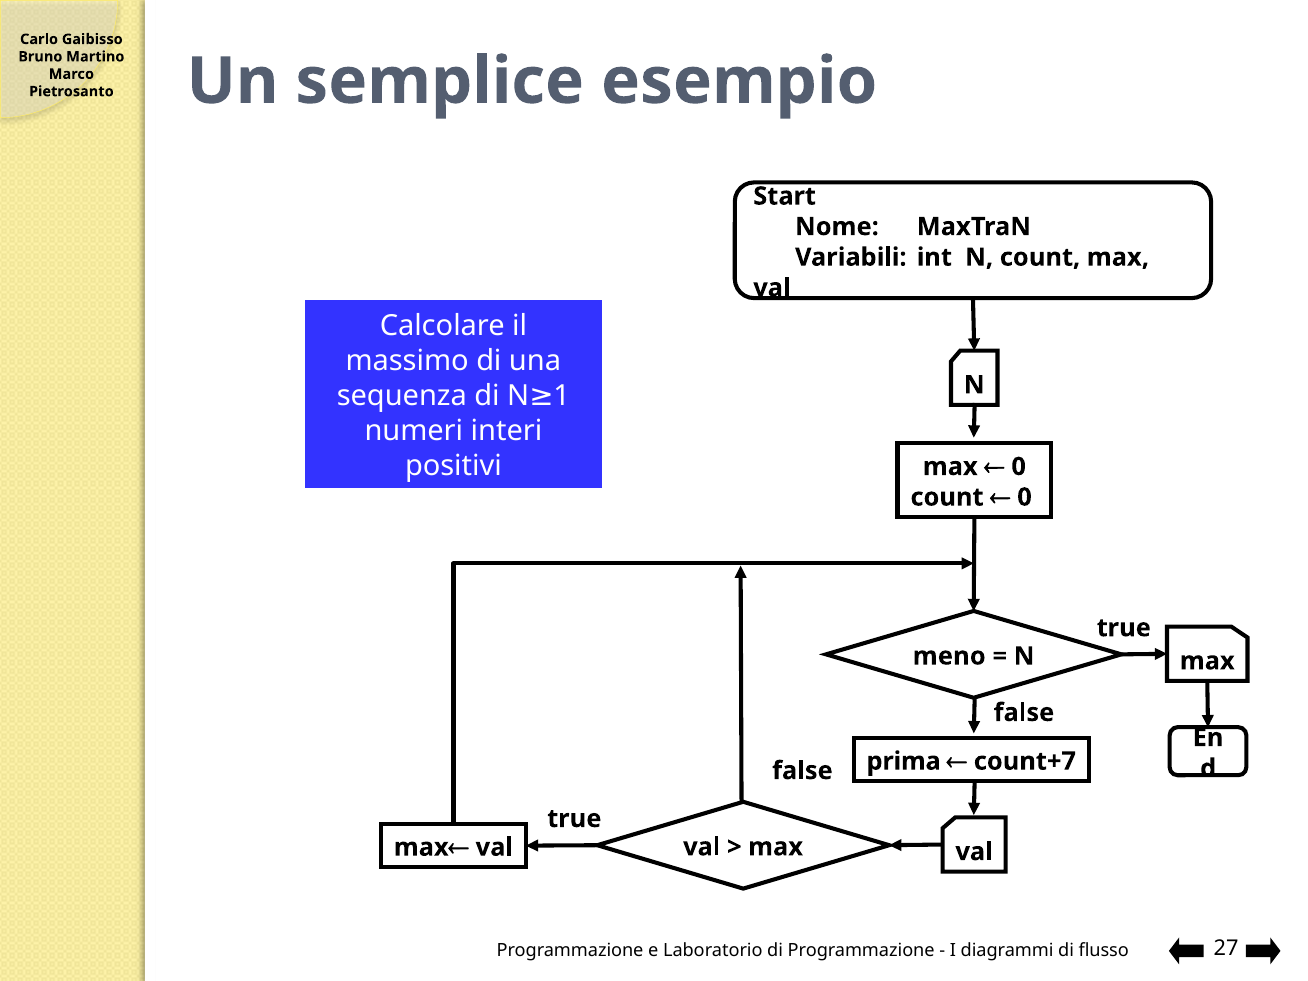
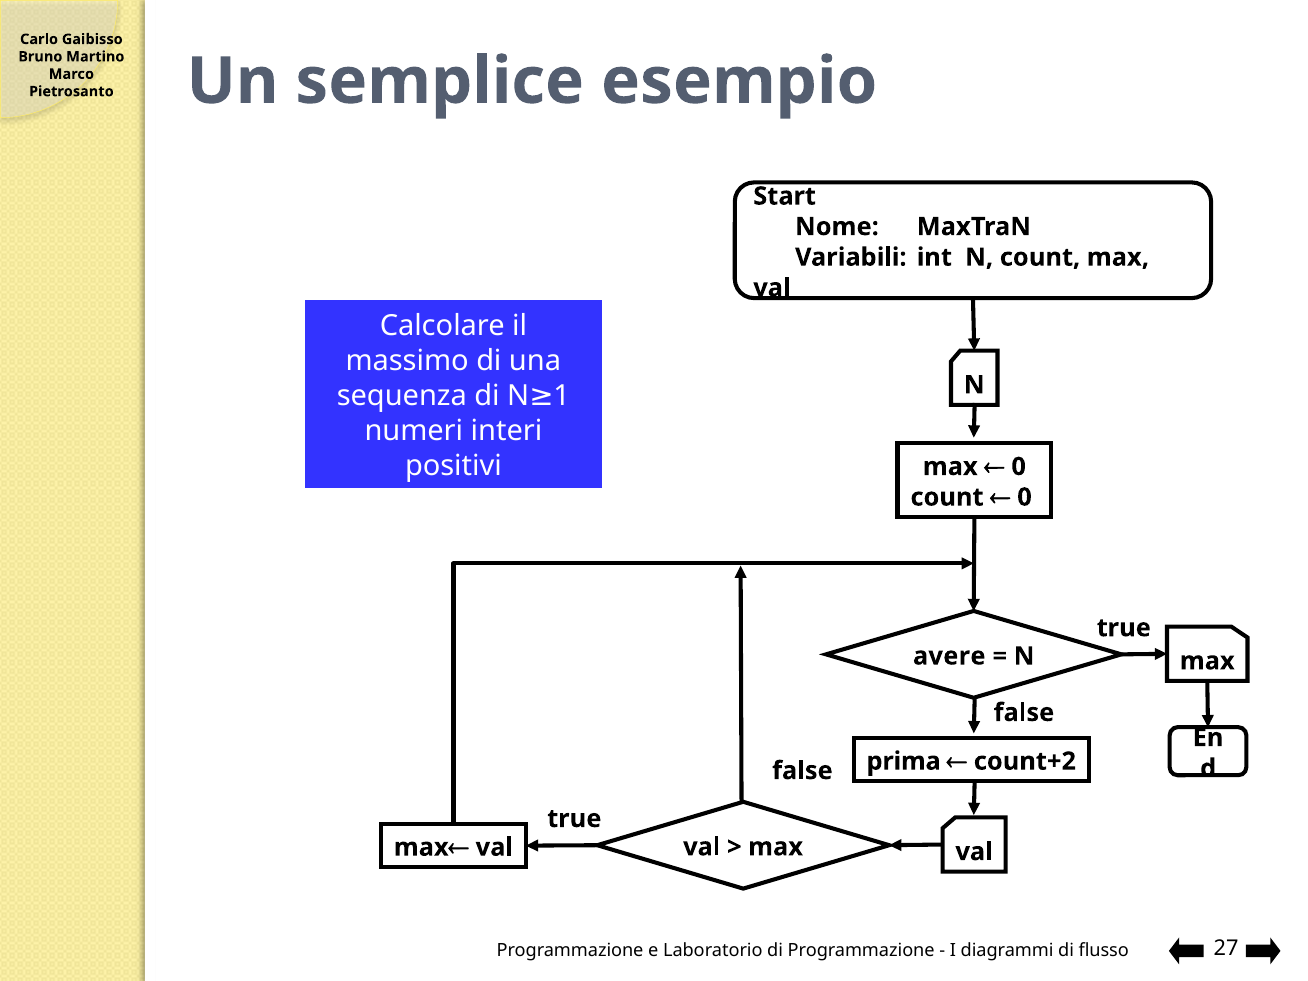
meno: meno -> avere
count+7: count+7 -> count+2
